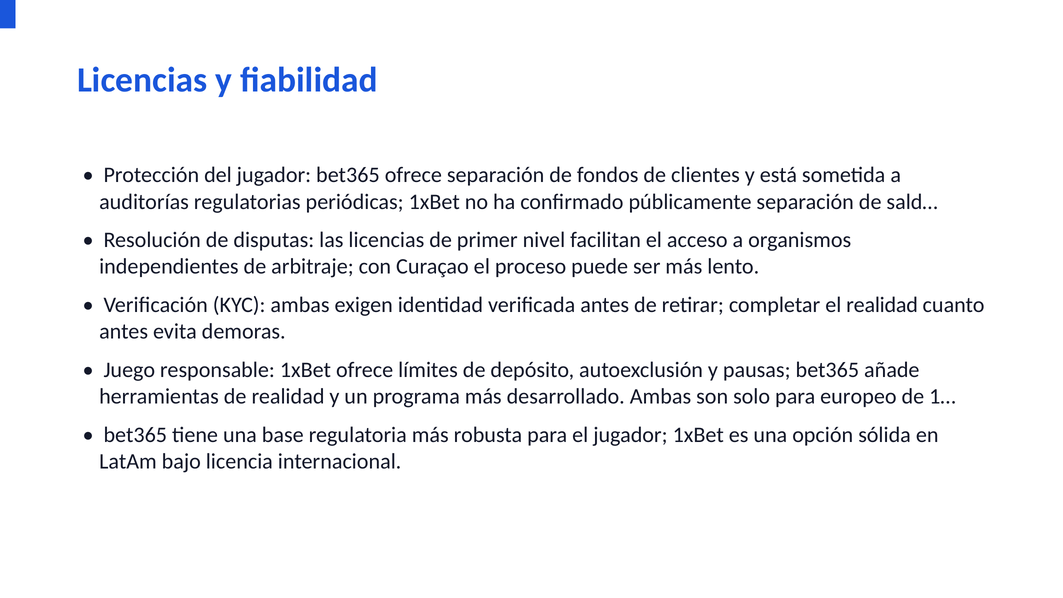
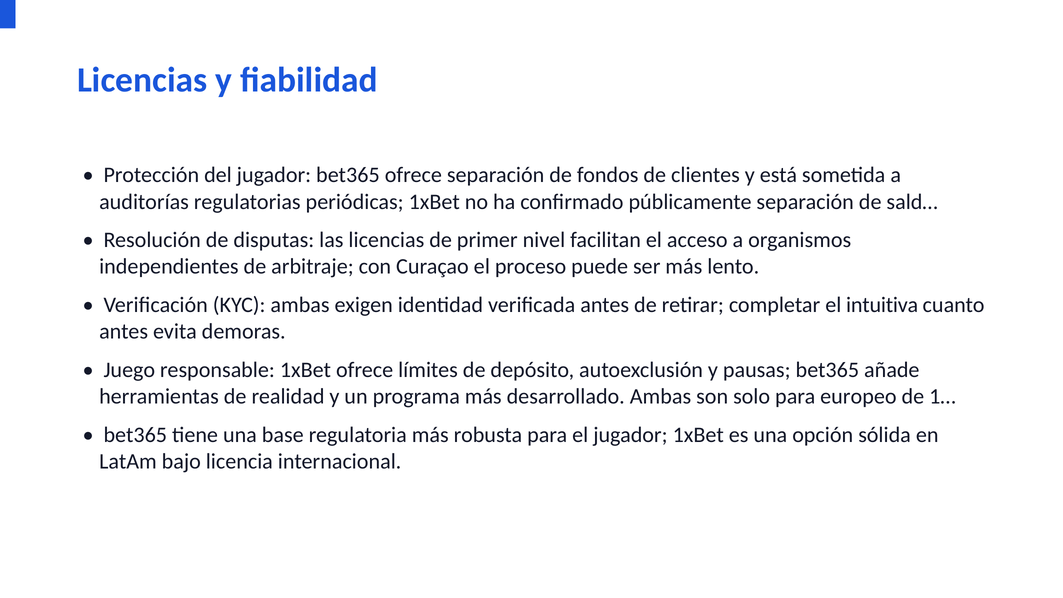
el realidad: realidad -> intuitiva
